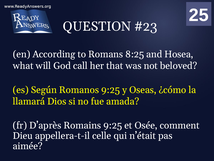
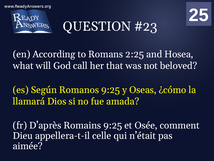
8:25: 8:25 -> 2:25
